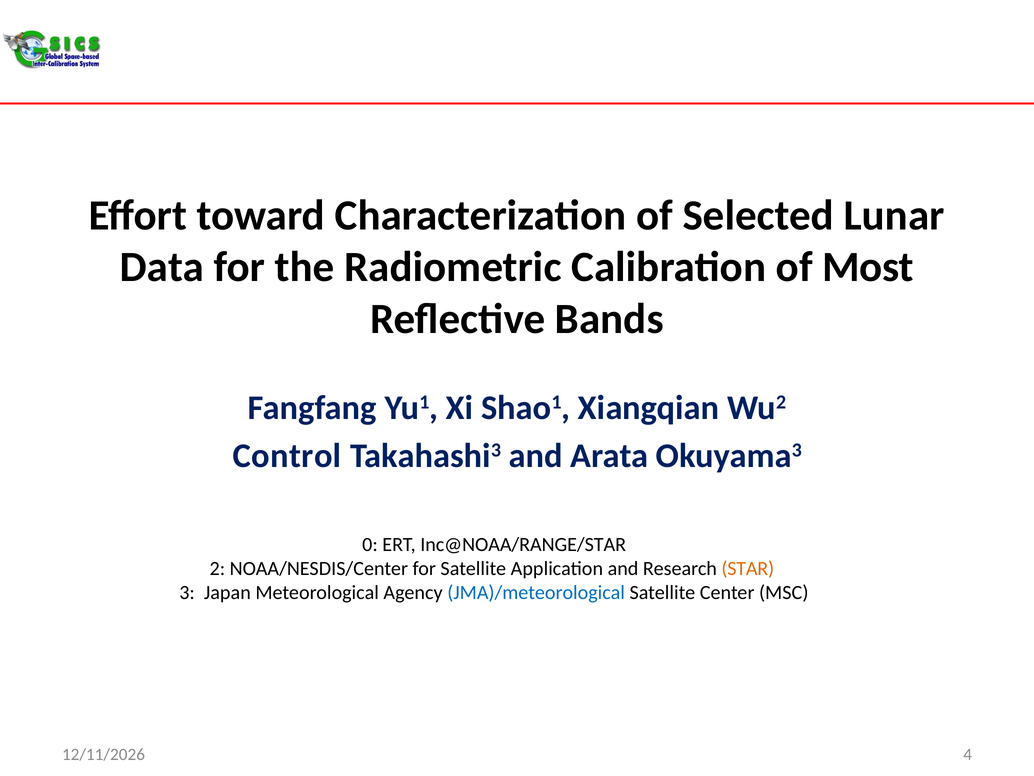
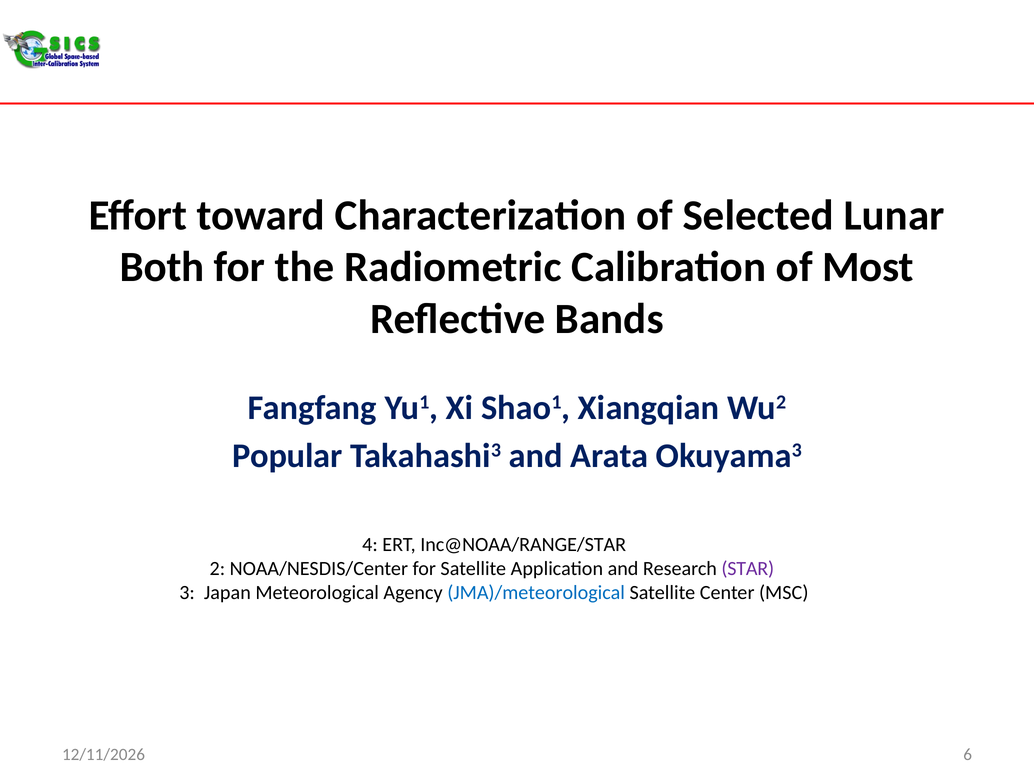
Data: Data -> Both
Control: Control -> Popular
0: 0 -> 4
STAR colour: orange -> purple
4: 4 -> 6
